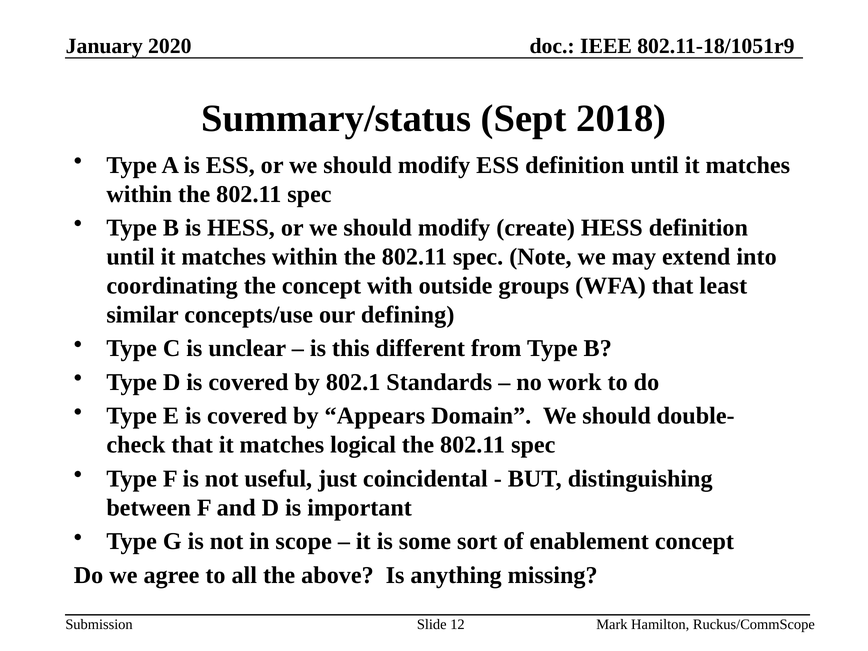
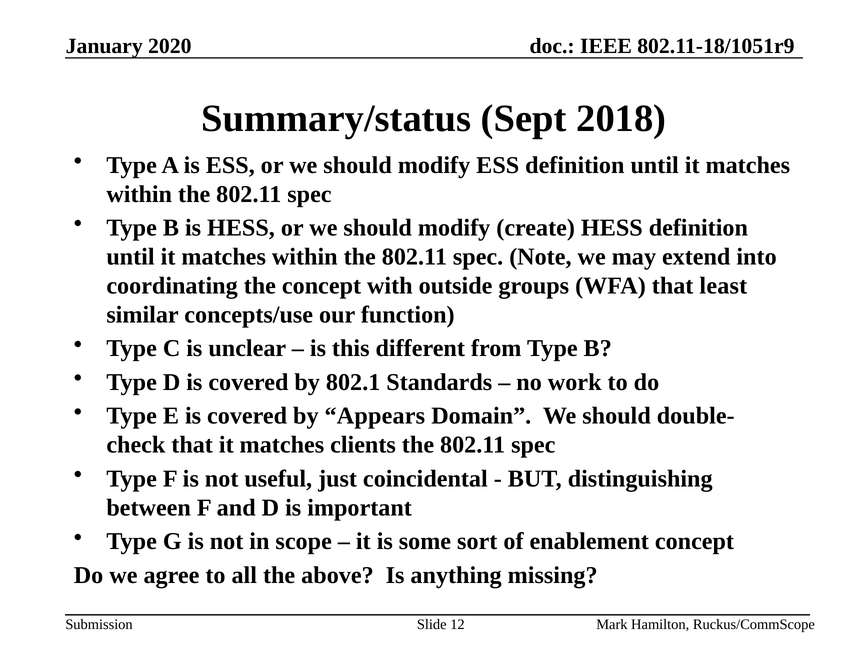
defining: defining -> function
logical: logical -> clients
